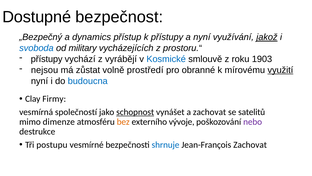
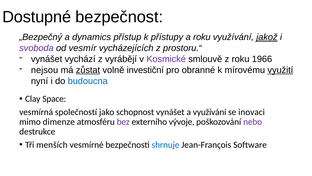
a nyní: nyní -> roku
svoboda colour: blue -> purple
military: military -> vesmír
přístupy at (47, 59): přístupy -> vynášet
Kosmické colour: blue -> purple
1903: 1903 -> 1966
zůstat underline: none -> present
prostředí: prostředí -> investiční
Firmy: Firmy -> Space
schopnost underline: present -> none
a zachovat: zachovat -> využívání
satelitů: satelitů -> inovaci
bez colour: orange -> purple
postupu: postupu -> menších
Jean-François Zachovat: Zachovat -> Software
